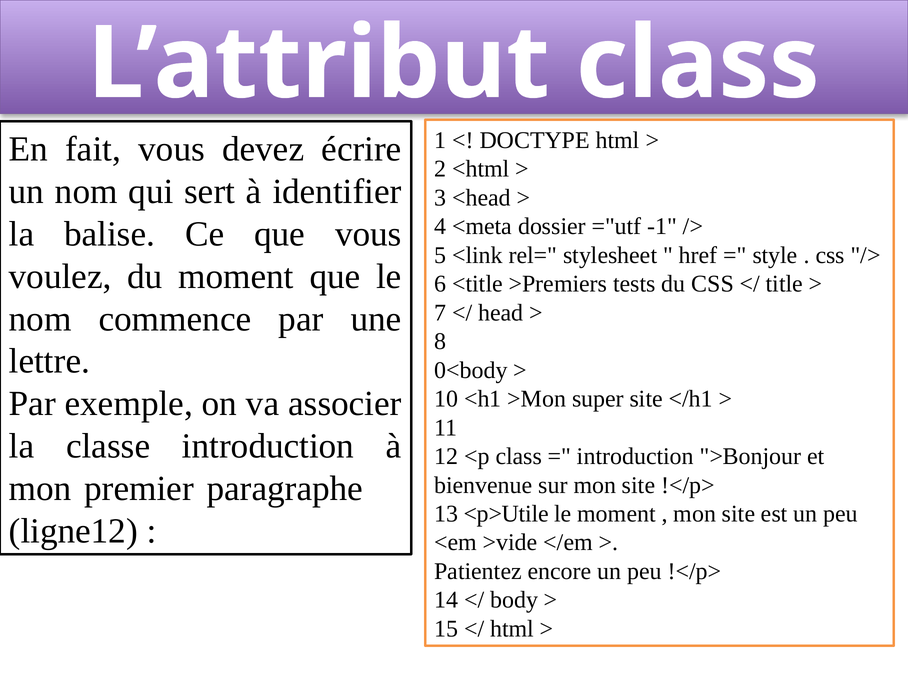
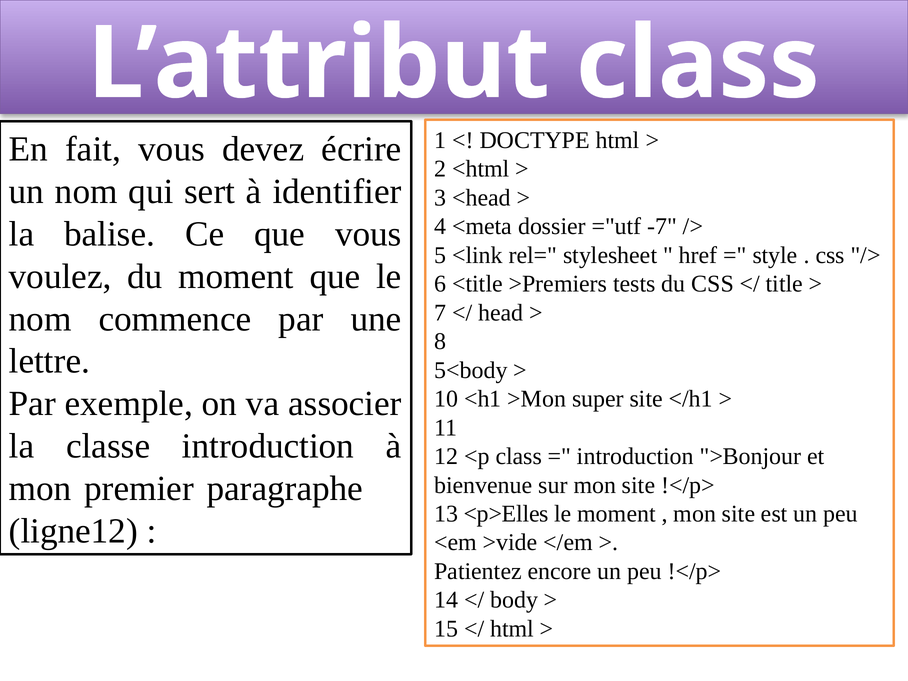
-1: -1 -> -7
0<body: 0<body -> 5<body
<p>Utile: <p>Utile -> <p>Elles
